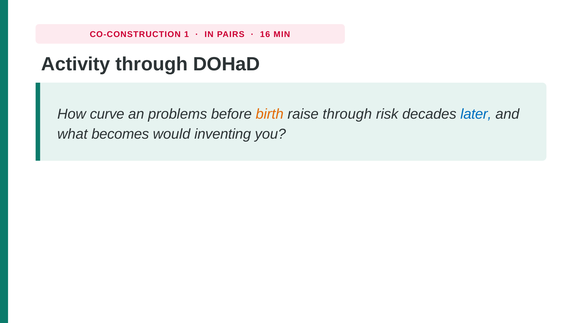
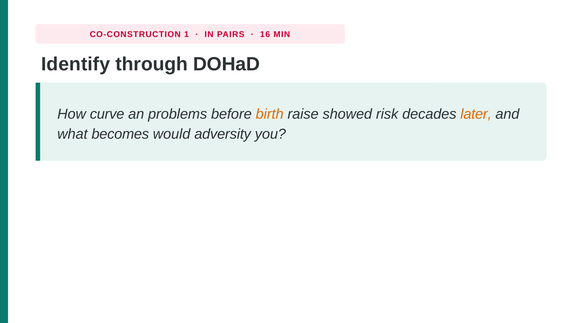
Activity: Activity -> Identify
raise through: through -> showed
later colour: blue -> orange
inventing: inventing -> adversity
